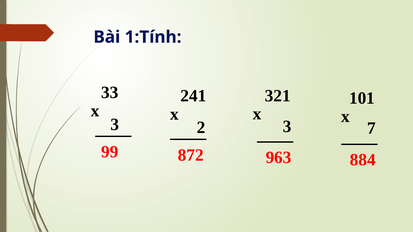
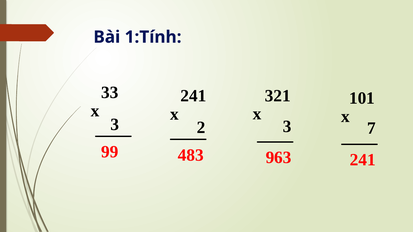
872: 872 -> 483
963 884: 884 -> 241
